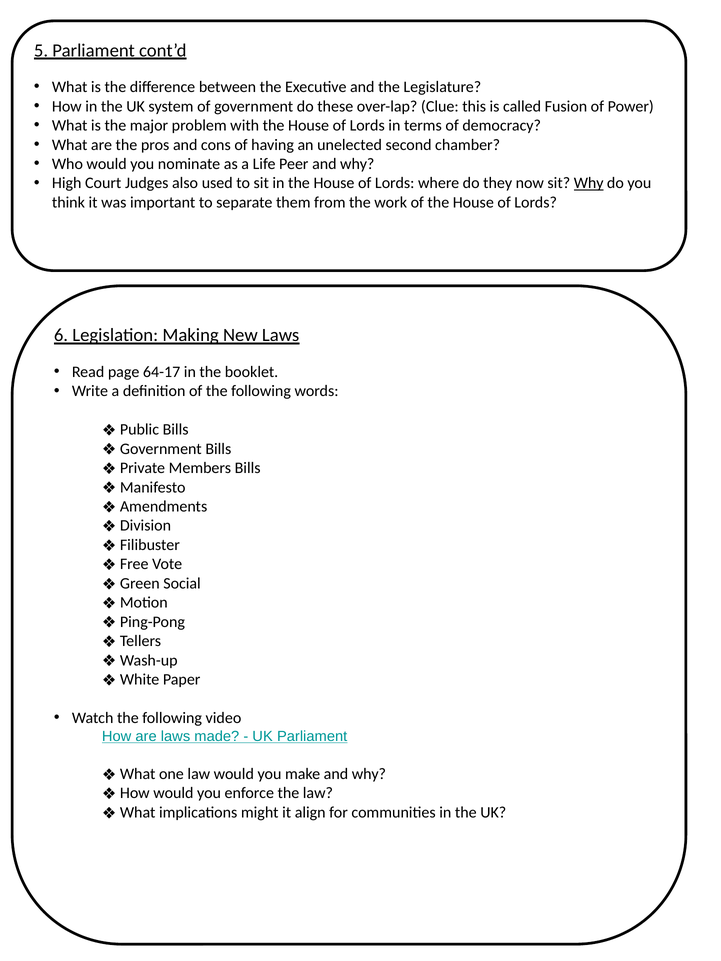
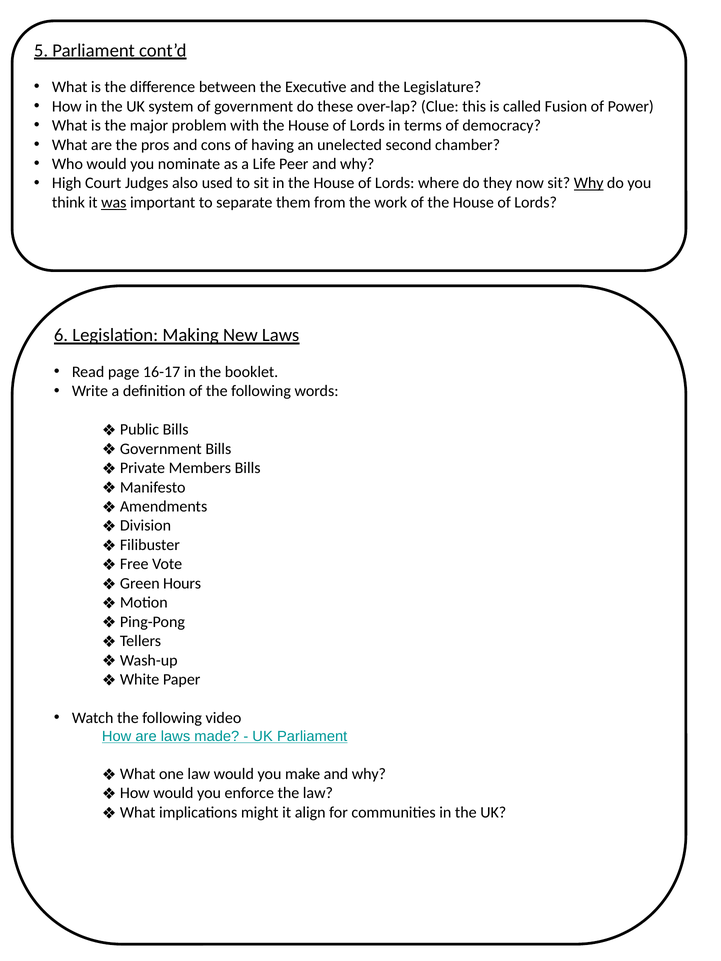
was underline: none -> present
64-17: 64-17 -> 16-17
Social: Social -> Hours
